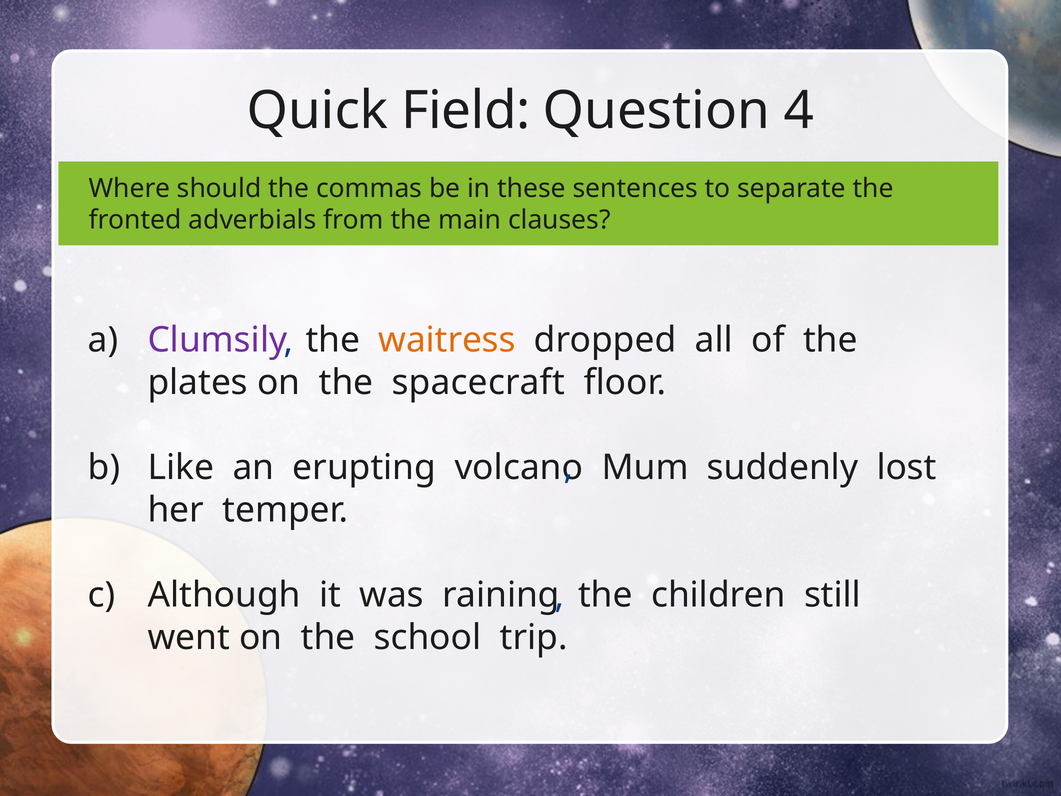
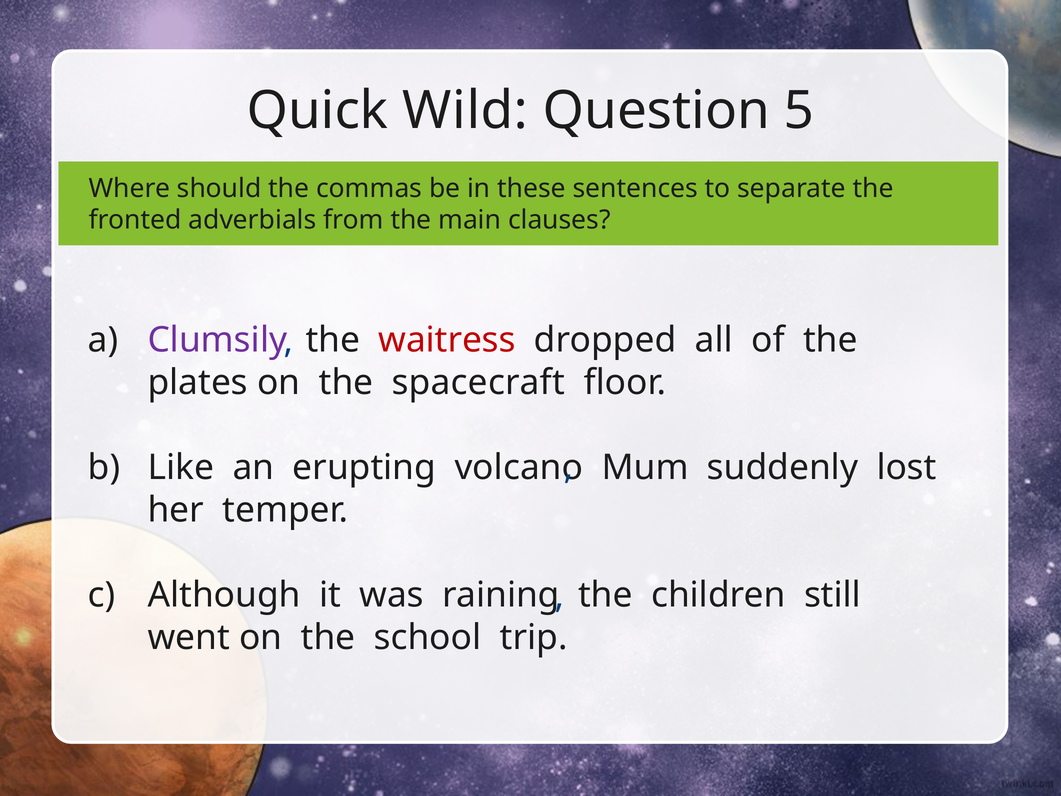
Field: Field -> Wild
4: 4 -> 5
waitress colour: orange -> red
